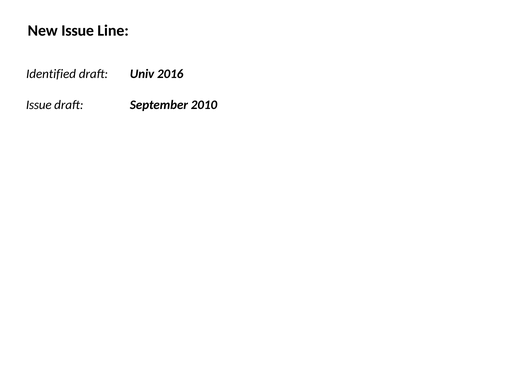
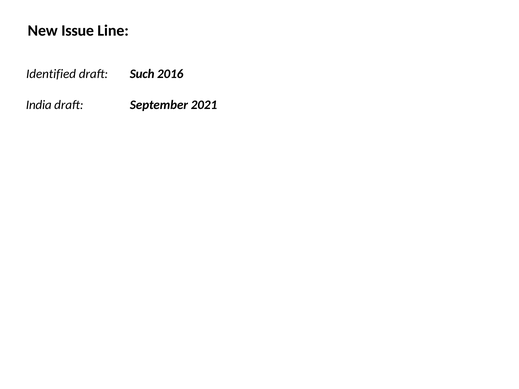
Univ: Univ -> Such
Issue at (39, 105): Issue -> India
2010: 2010 -> 2021
